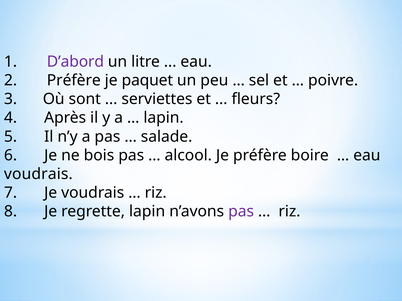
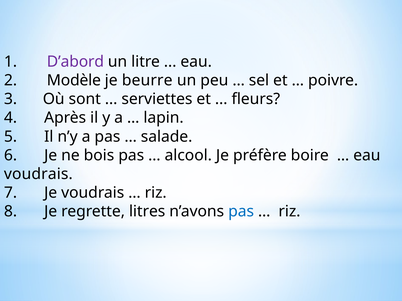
Préfère at (74, 80): Préfère -> Modèle
paquet: paquet -> beurre
regrette lapin: lapin -> litres
pas at (241, 212) colour: purple -> blue
